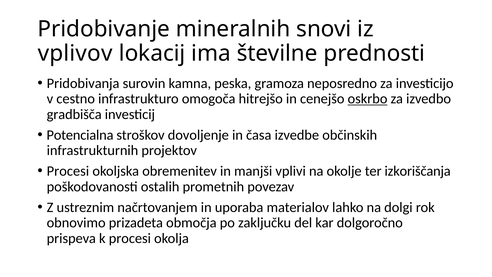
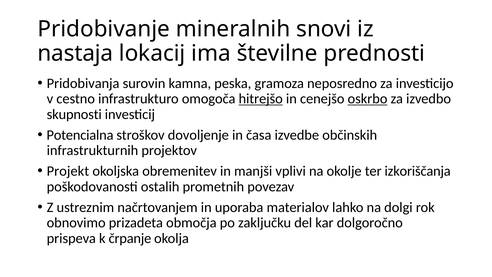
vplivov: vplivov -> nastaja
hitrejšo underline: none -> present
gradbišča: gradbišča -> skupnosti
Procesi at (68, 171): Procesi -> Projekt
k procesi: procesi -> črpanje
